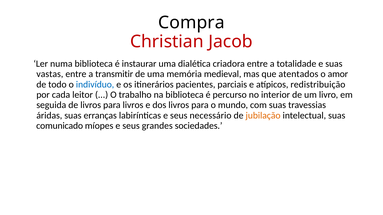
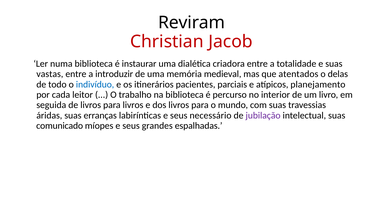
Compra: Compra -> Reviram
transmitir: transmitir -> introduzir
amor: amor -> delas
redistribuição: redistribuição -> planejamento
jubilação colour: orange -> purple
sociedades: sociedades -> espalhadas
